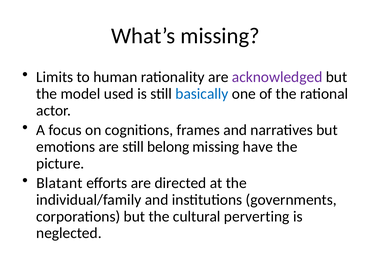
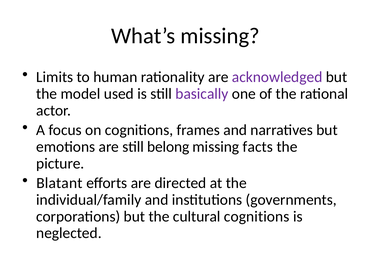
basically colour: blue -> purple
have: have -> facts
cultural perverting: perverting -> cognitions
